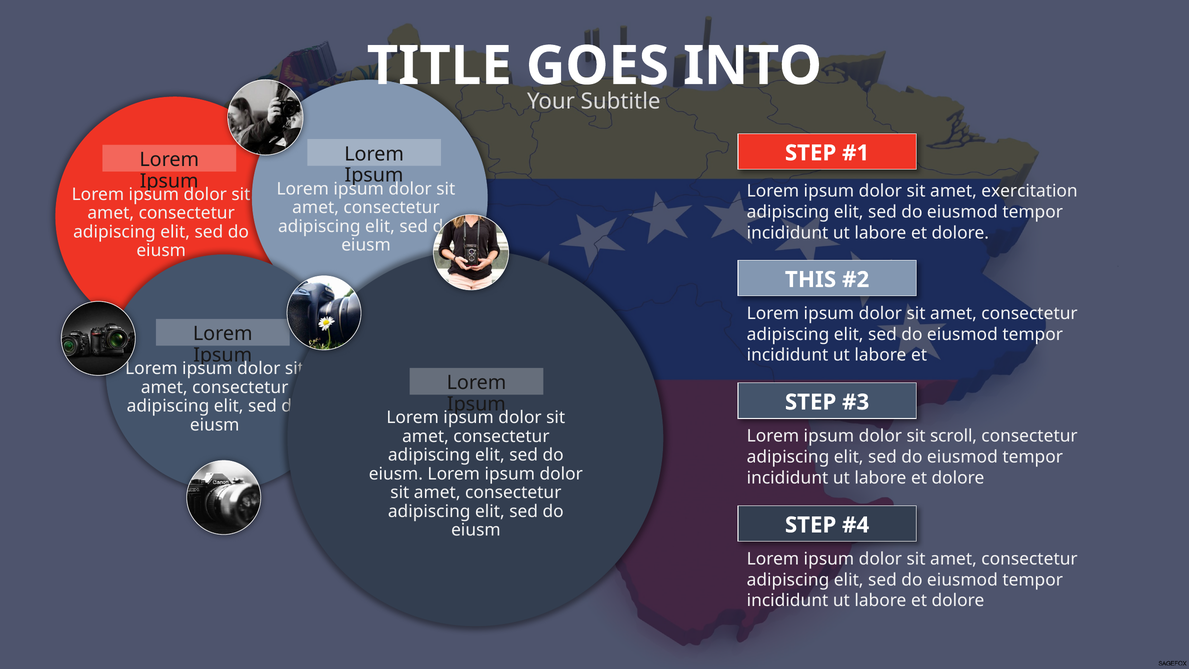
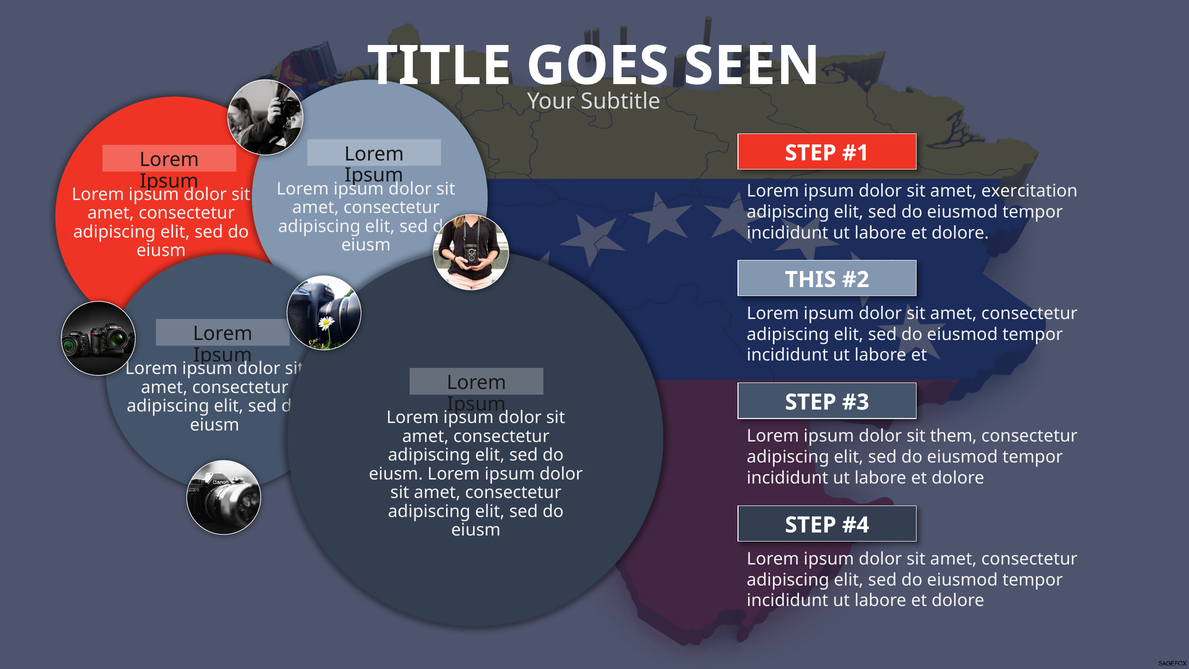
INTO: INTO -> SEEN
scroll: scroll -> them
